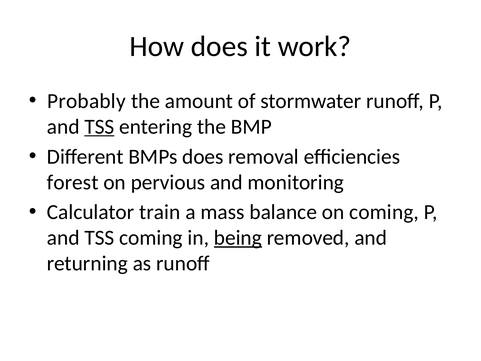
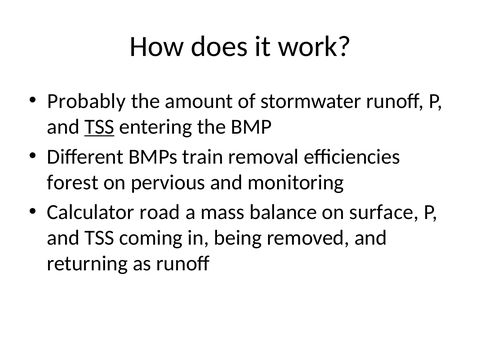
BMPs does: does -> train
train: train -> road
on coming: coming -> surface
being underline: present -> none
